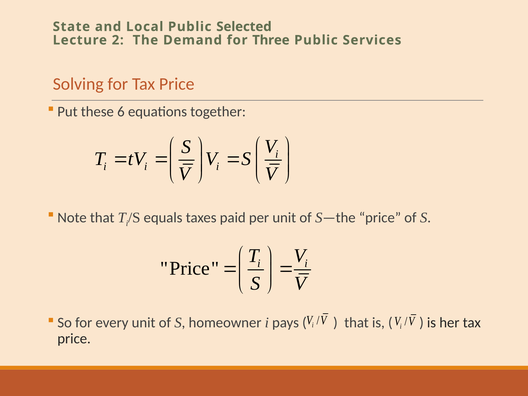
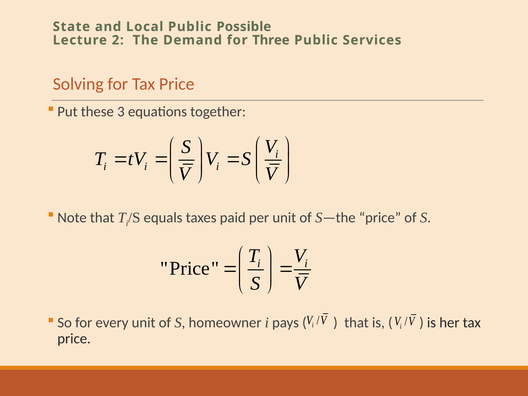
Selected: Selected -> Possible
6: 6 -> 3
